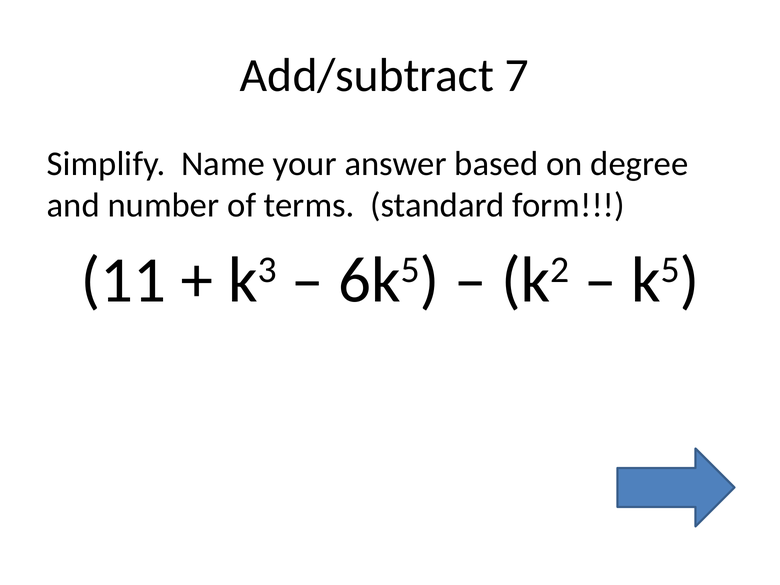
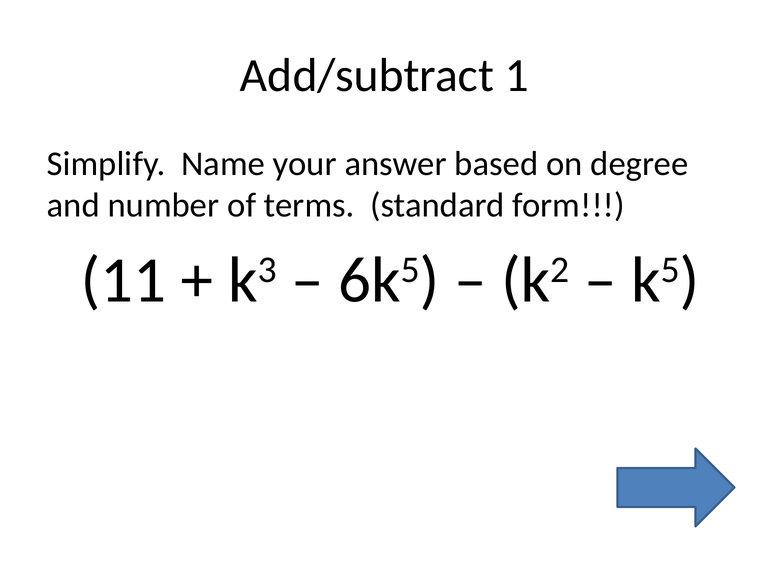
7: 7 -> 1
